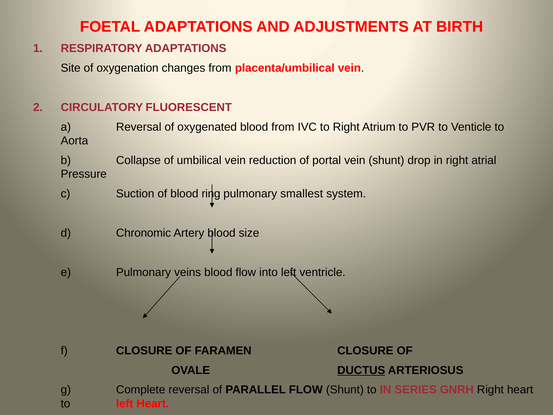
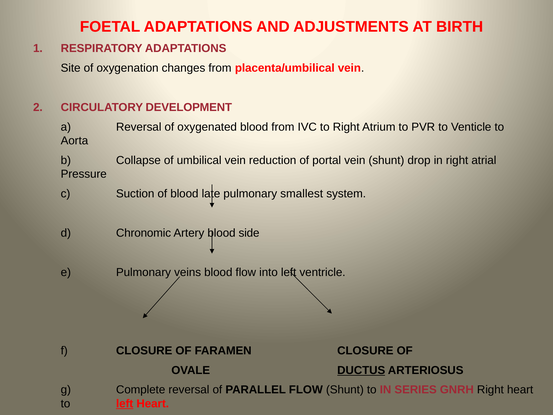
FLUORESCENT: FLUORESCENT -> DEVELOPMENT
ring: ring -> late
size: size -> side
left at (125, 403) underline: none -> present
